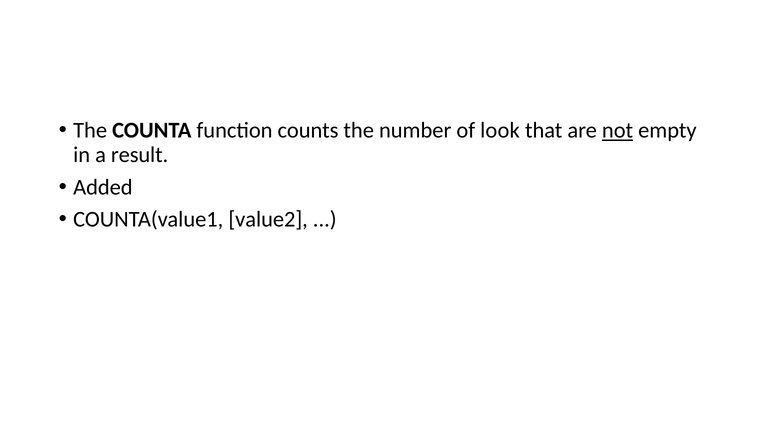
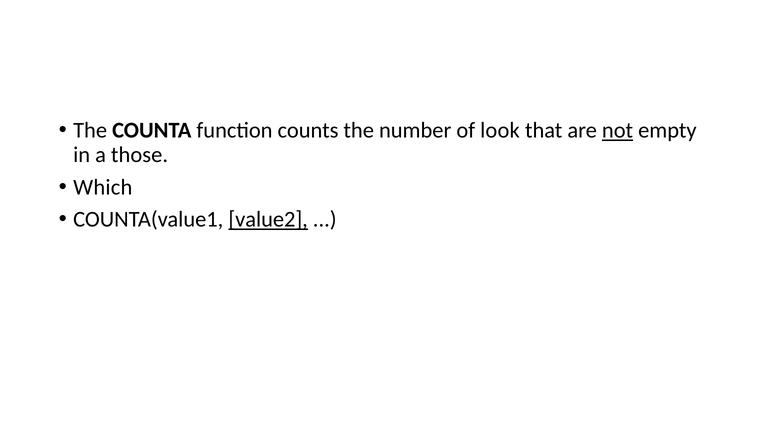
result: result -> those
Added: Added -> Which
value2 underline: none -> present
